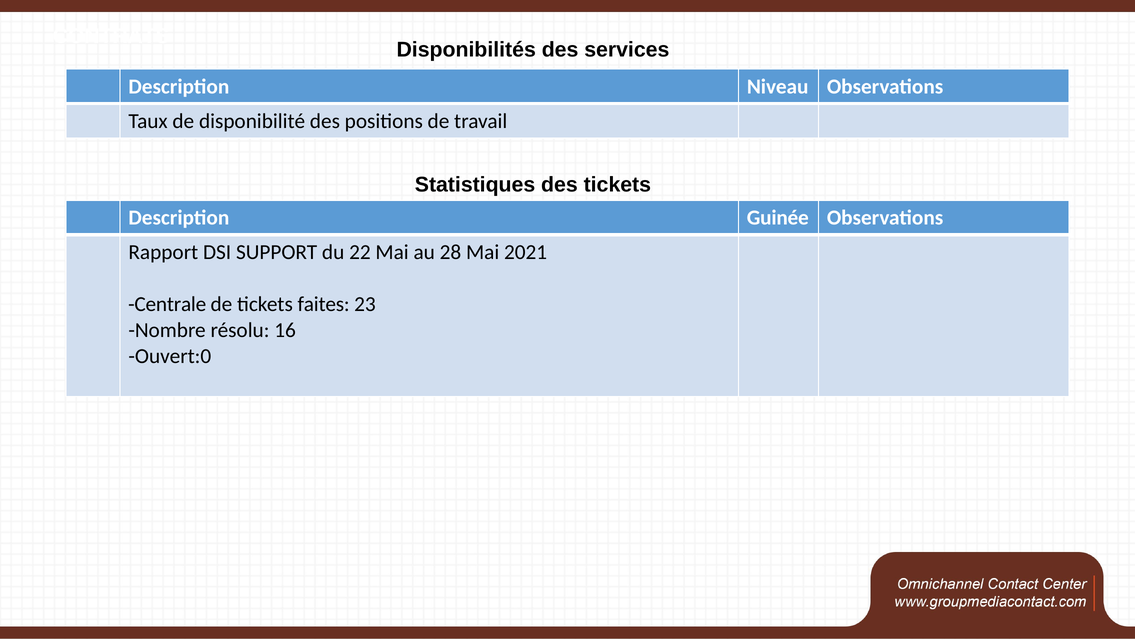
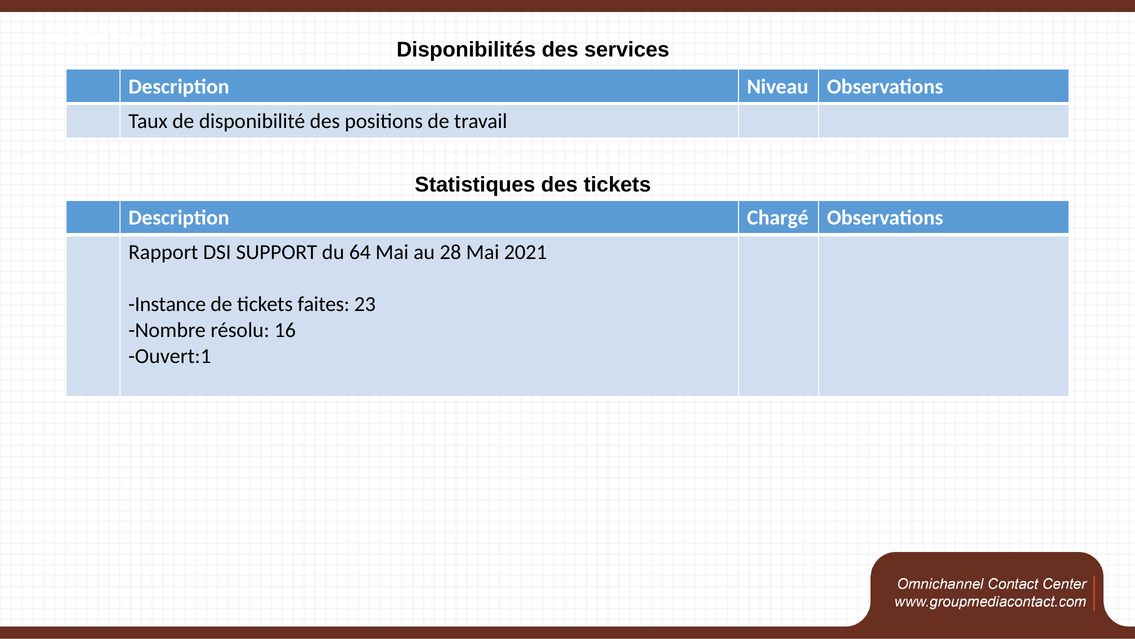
Guinée: Guinée -> Chargé
22: 22 -> 64
Centrale: Centrale -> Instance
Ouvert:0: Ouvert:0 -> Ouvert:1
